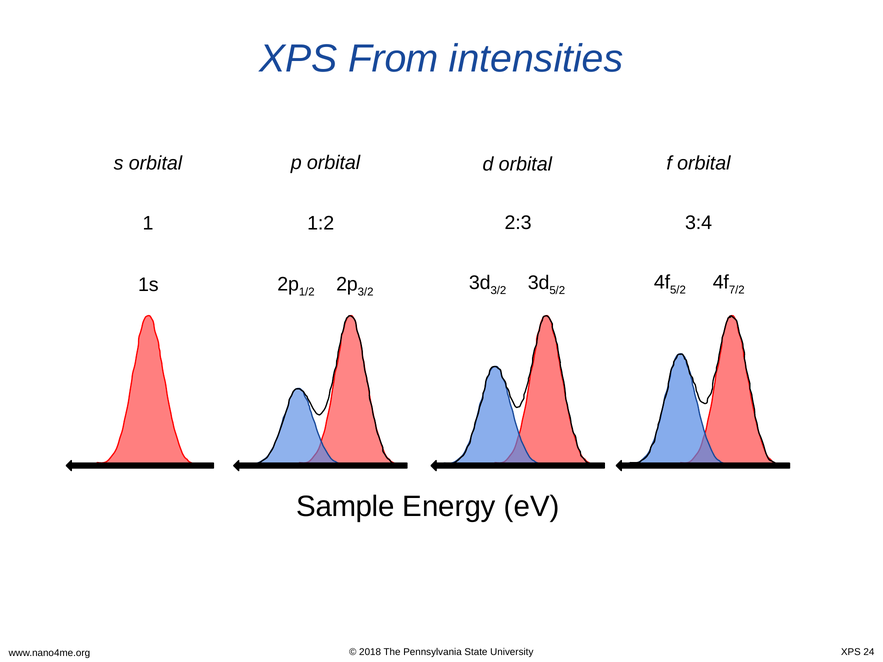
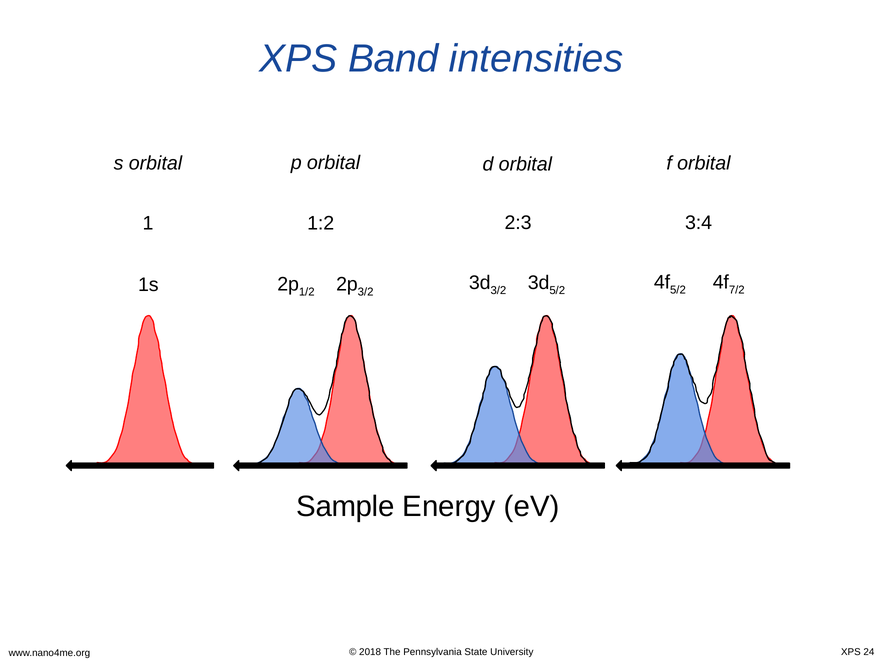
From: From -> Band
